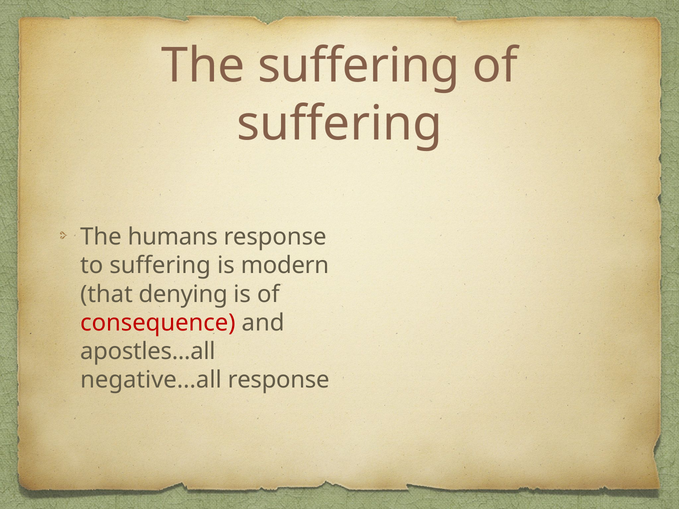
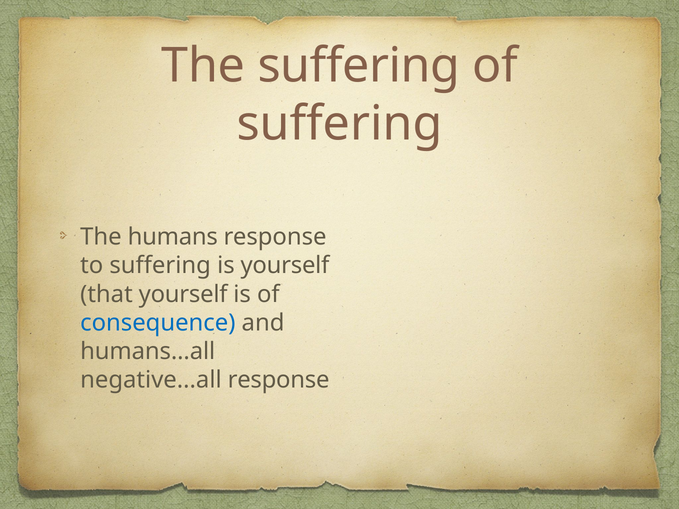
is modern: modern -> yourself
that denying: denying -> yourself
consequence colour: red -> blue
apostles...all: apostles...all -> humans...all
